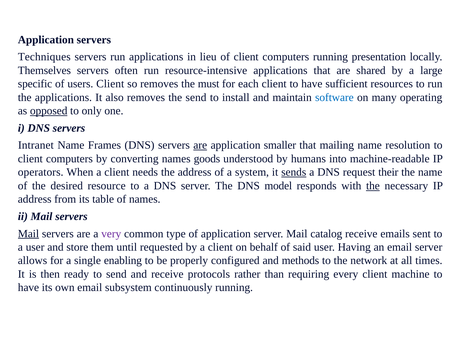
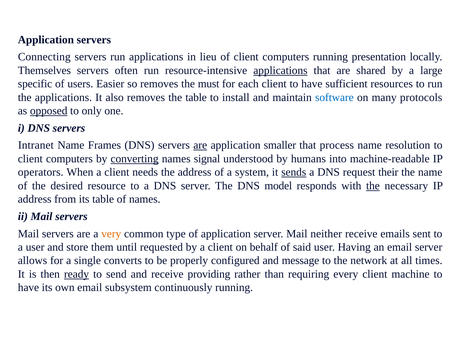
Techniques: Techniques -> Connecting
applications at (280, 70) underline: none -> present
users Client: Client -> Easier
the send: send -> table
operating: operating -> protocols
mailing: mailing -> process
converting underline: none -> present
goods: goods -> signal
Mail at (28, 233) underline: present -> none
very colour: purple -> orange
catalog: catalog -> neither
enabling: enabling -> converts
methods: methods -> message
ready underline: none -> present
protocols: protocols -> providing
